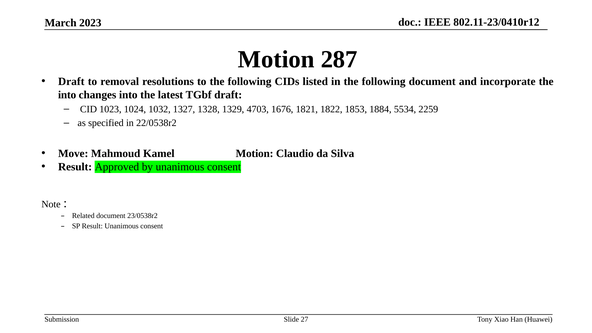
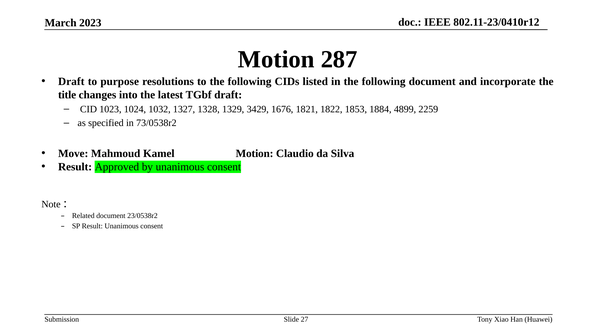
removal: removal -> purpose
into at (67, 95): into -> title
4703: 4703 -> 3429
5534: 5534 -> 4899
22/0538r2: 22/0538r2 -> 73/0538r2
